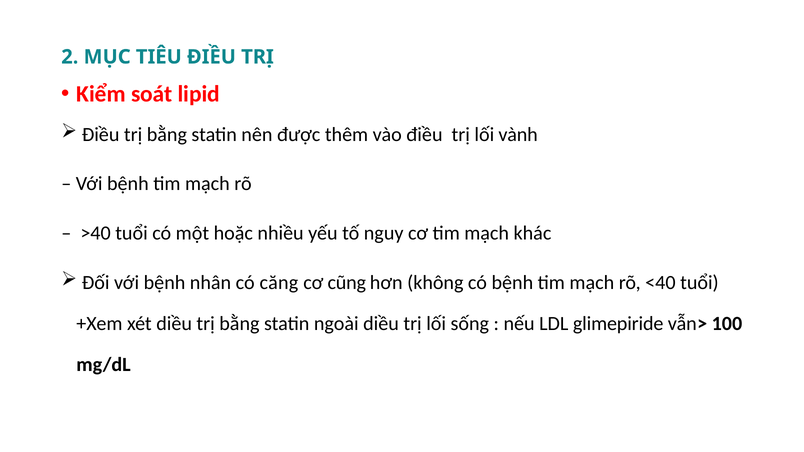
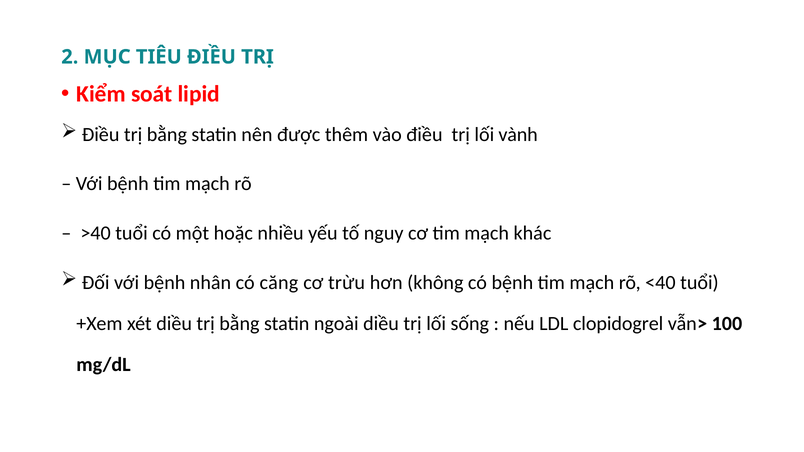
cũng: cũng -> trừu
glimepiride: glimepiride -> clopidogrel
